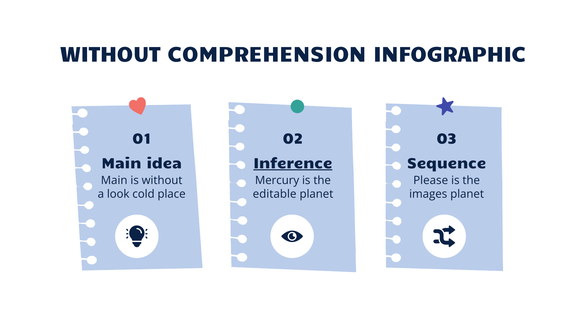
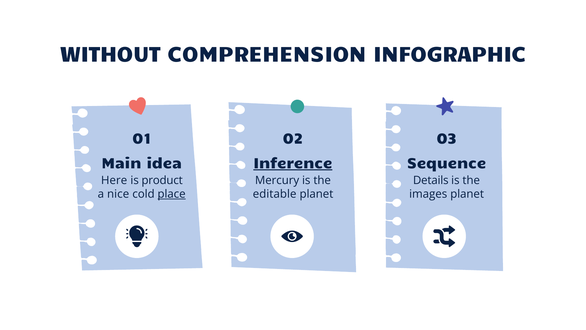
Main at (114, 180): Main -> Here
is without: without -> product
Please: Please -> Details
look: look -> nice
place underline: none -> present
